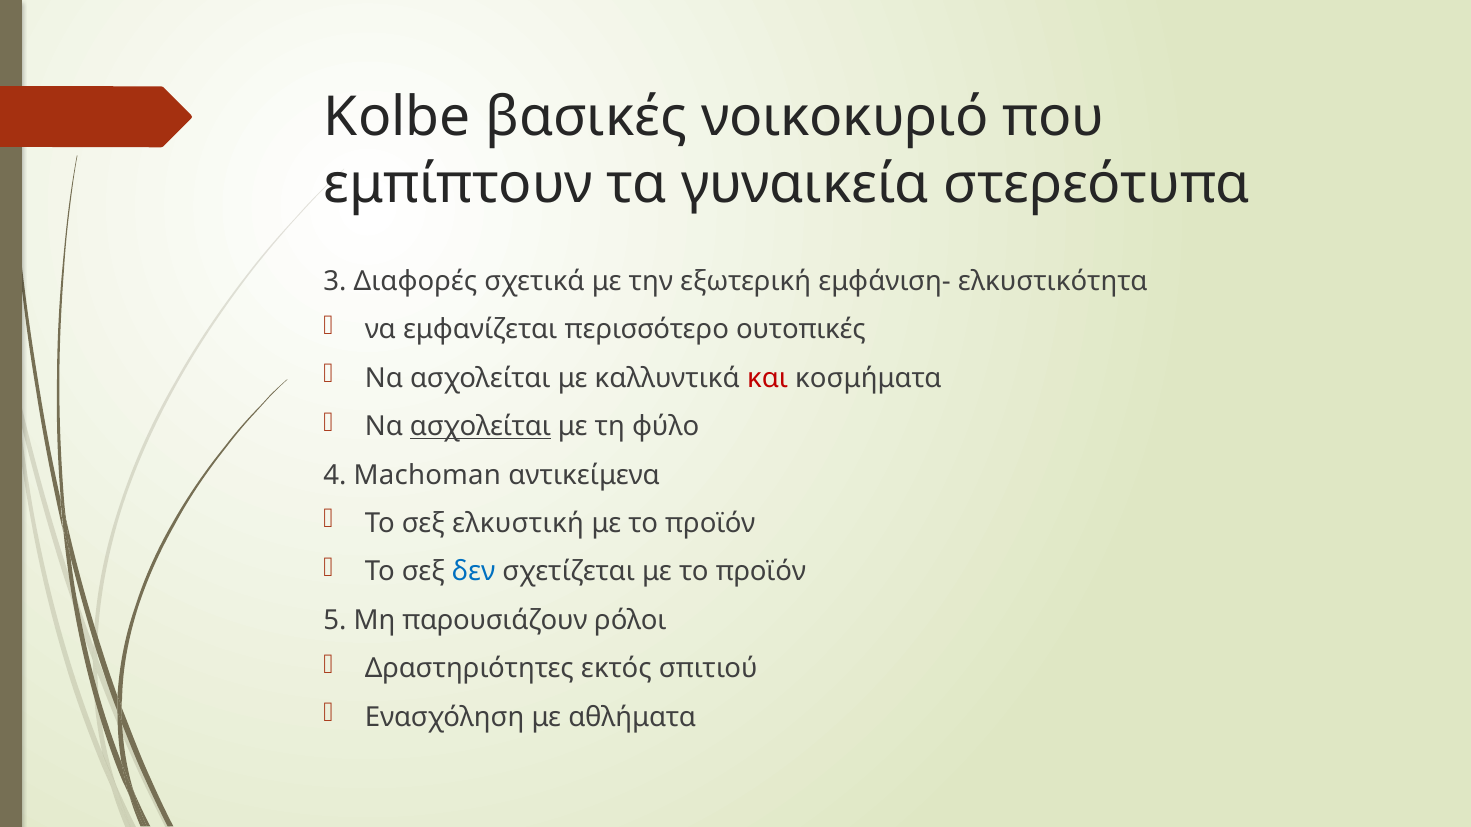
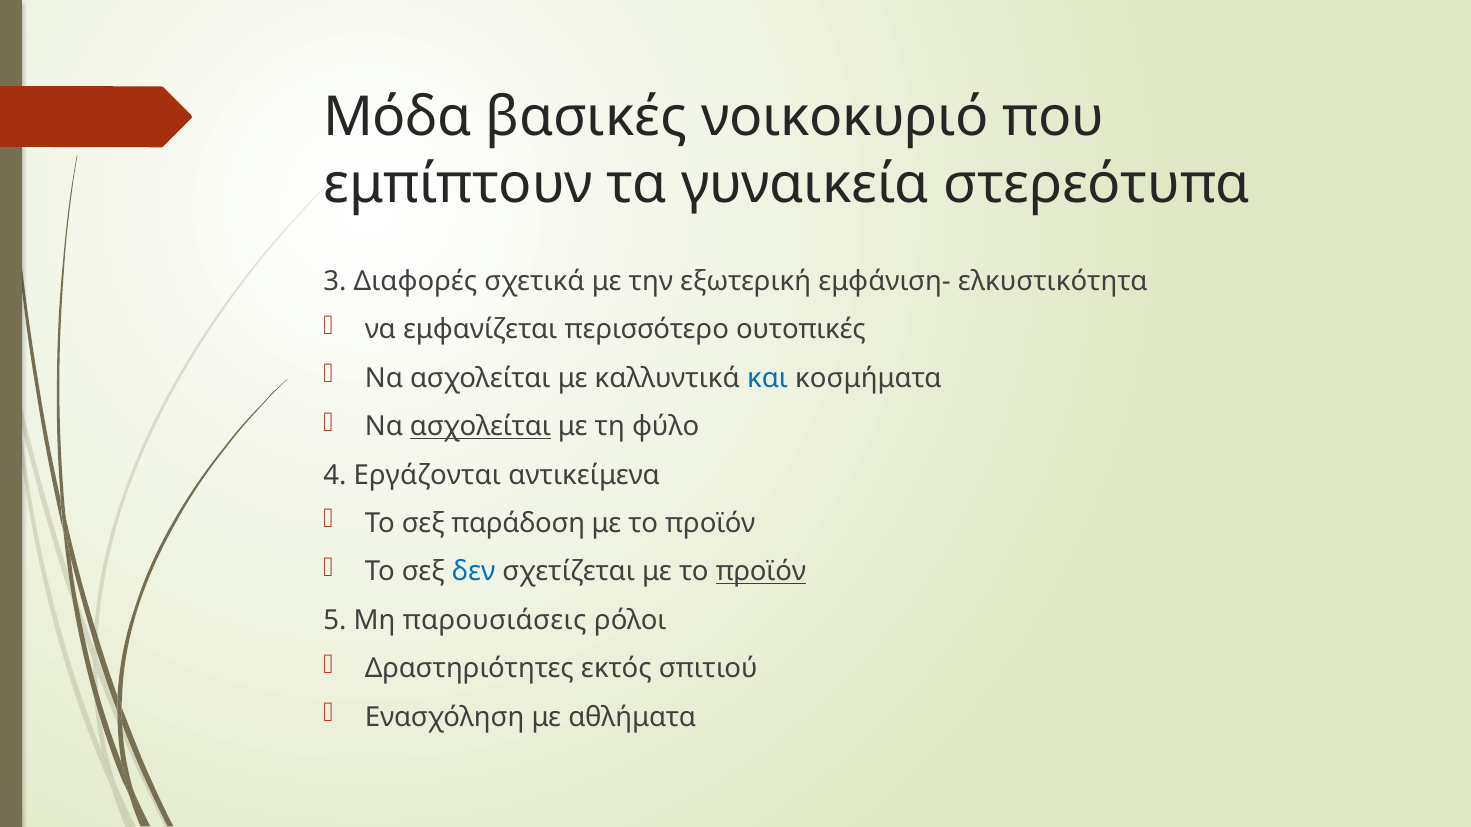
Kolbe: Kolbe -> Μόδα
και colour: red -> blue
Machoman: Machoman -> Εργάζονται
ελκυστική: ελκυστική -> παράδοση
προϊόν at (761, 572) underline: none -> present
παρουσιάζουν: παρουσιάζουν -> παρουσιάσεις
